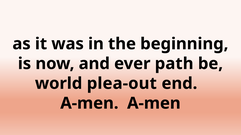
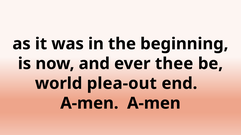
path: path -> thee
